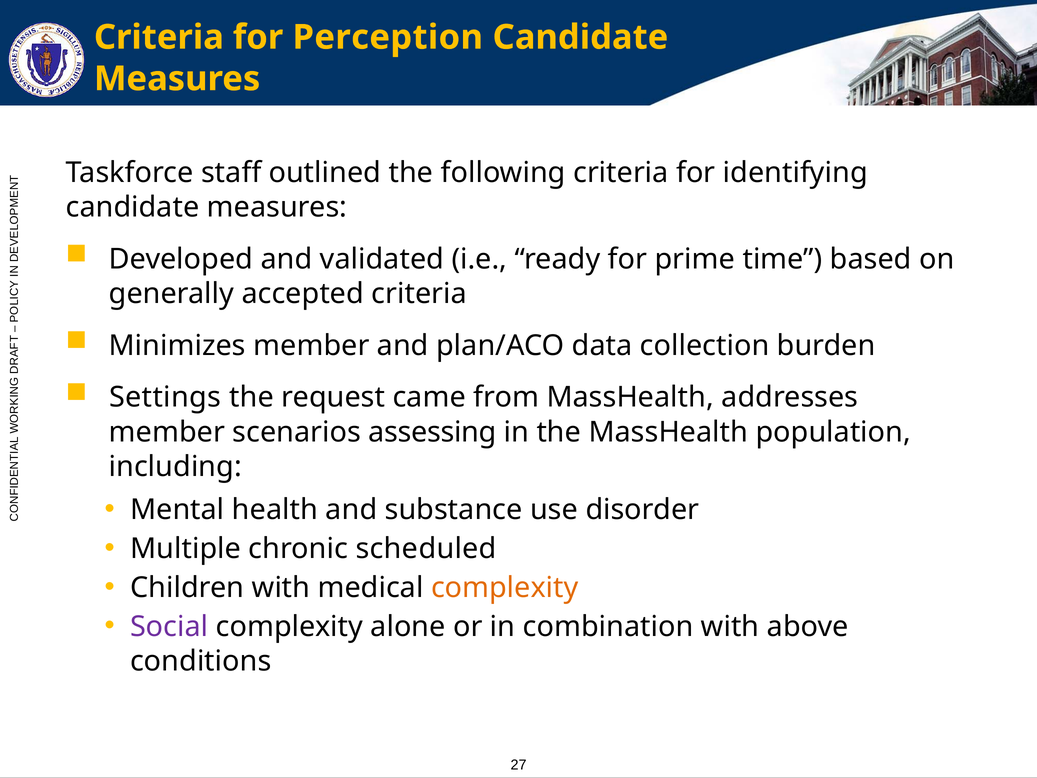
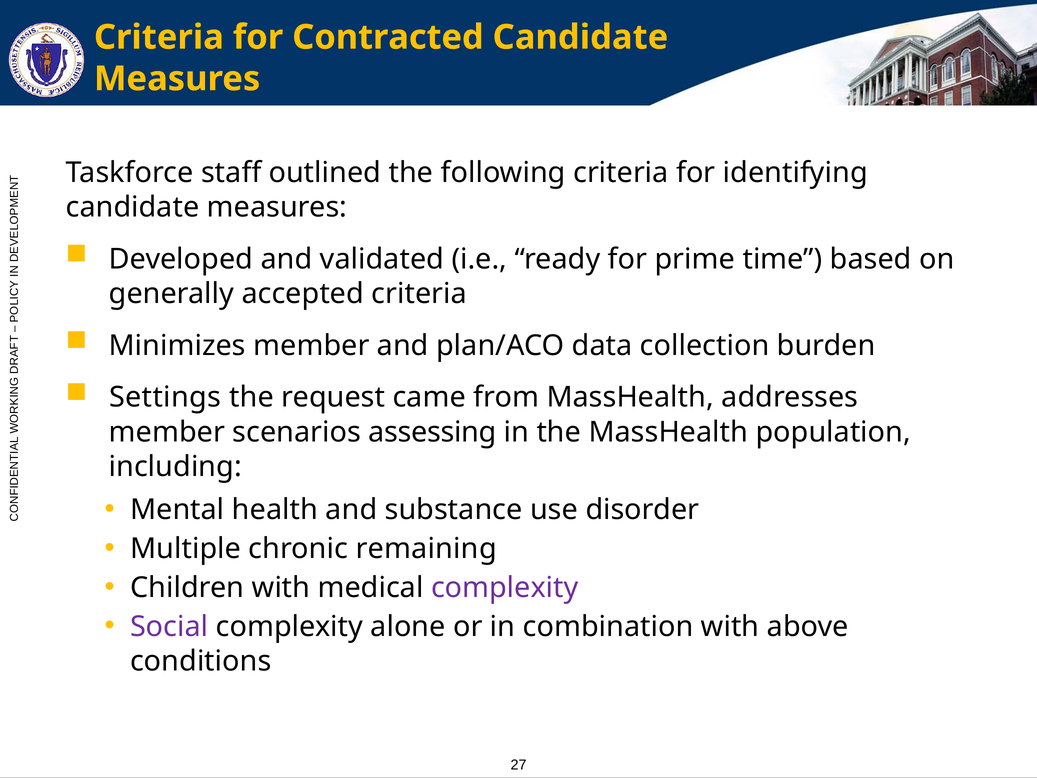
Perception: Perception -> Contracted
scheduled: scheduled -> remaining
complexity at (505, 587) colour: orange -> purple
